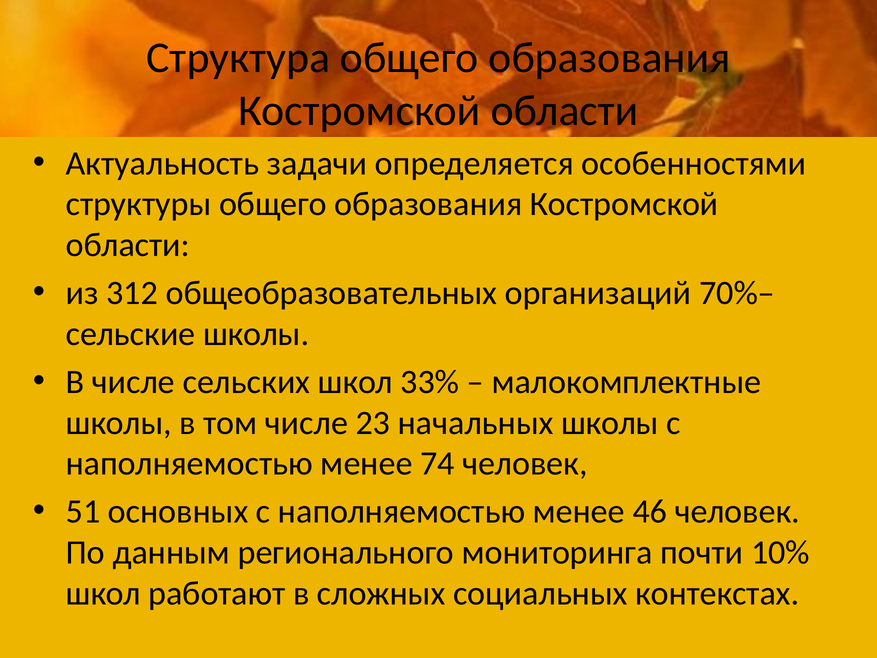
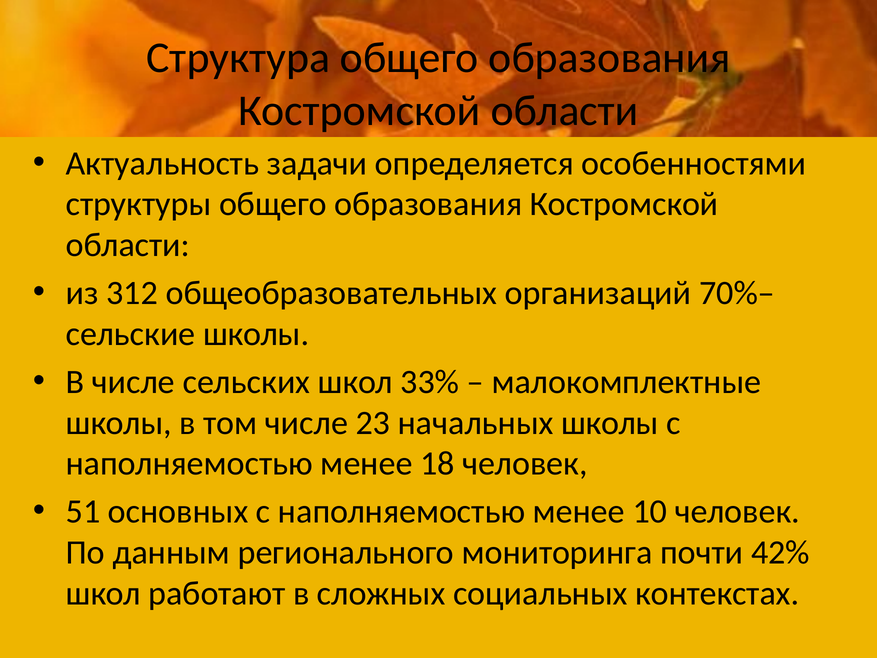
74: 74 -> 18
46: 46 -> 10
10%: 10% -> 42%
